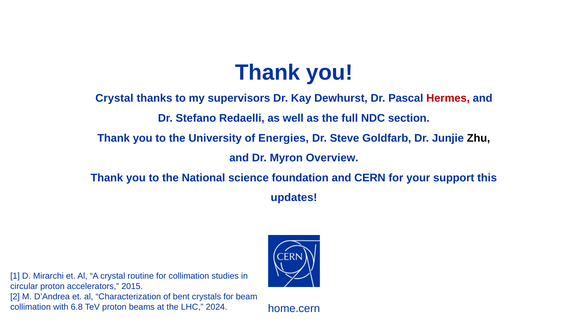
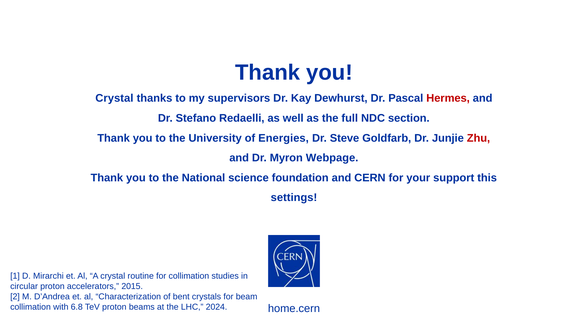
Zhu colour: black -> red
Overview: Overview -> Webpage
updates: updates -> settings
